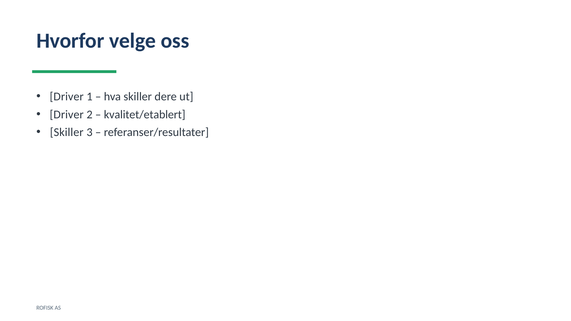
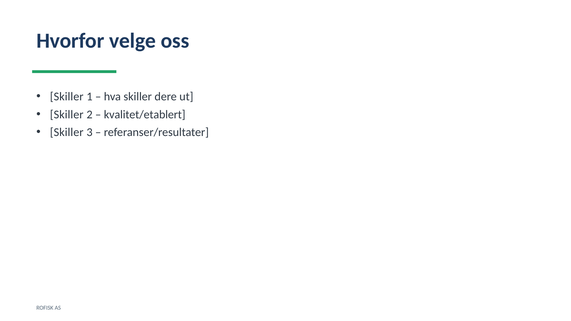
Driver at (67, 97): Driver -> Skiller
Driver at (67, 115): Driver -> Skiller
